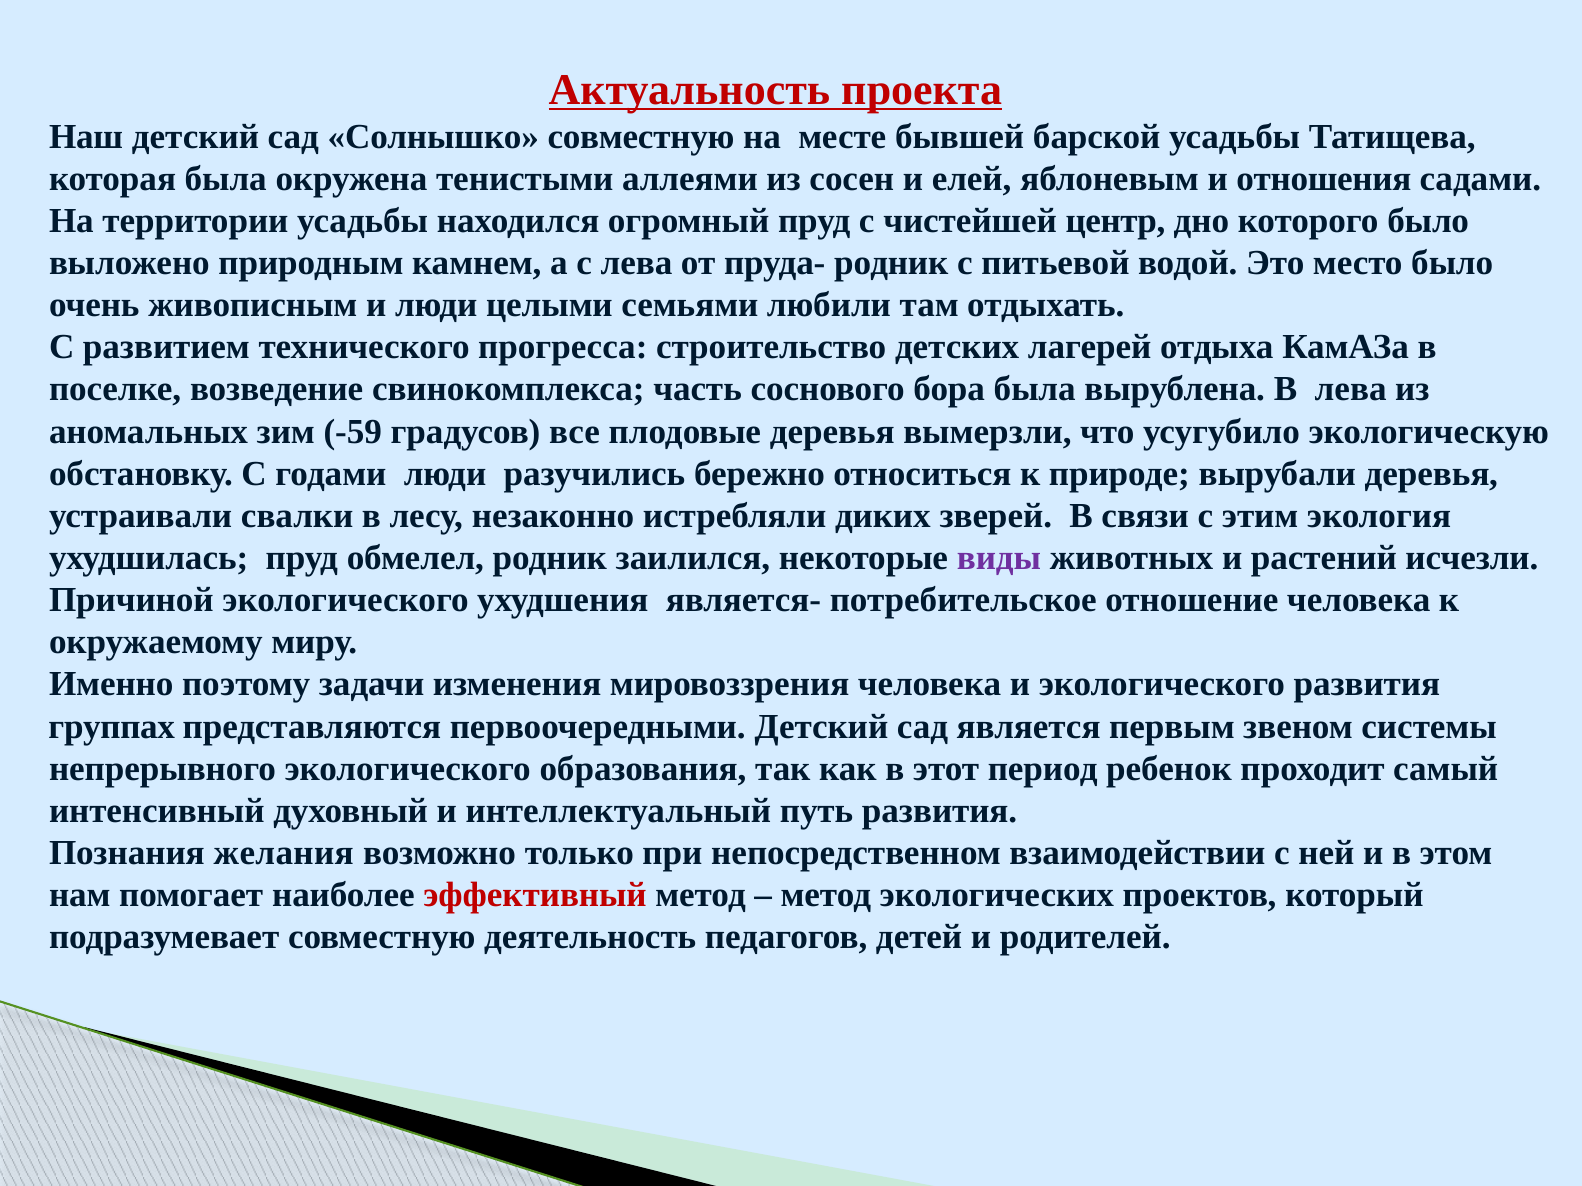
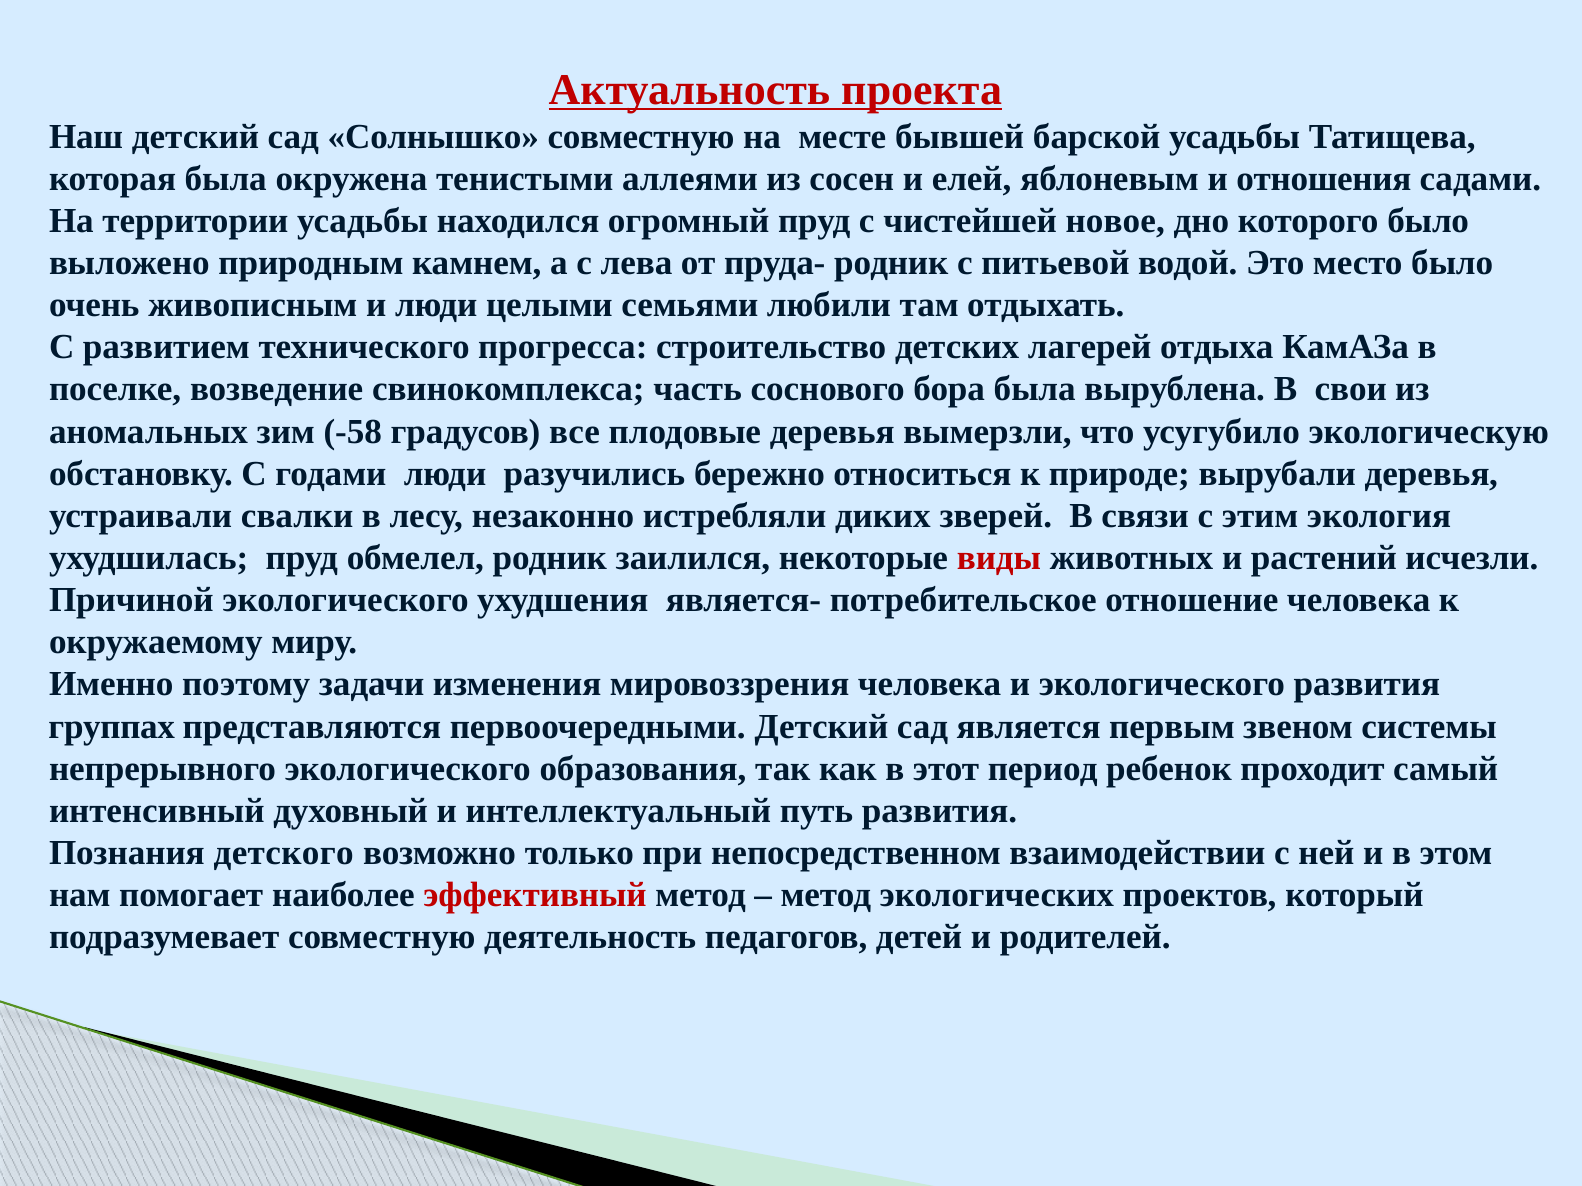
центр: центр -> новое
В лева: лева -> свои
-59: -59 -> -58
виды colour: purple -> red
желания: желания -> детского
